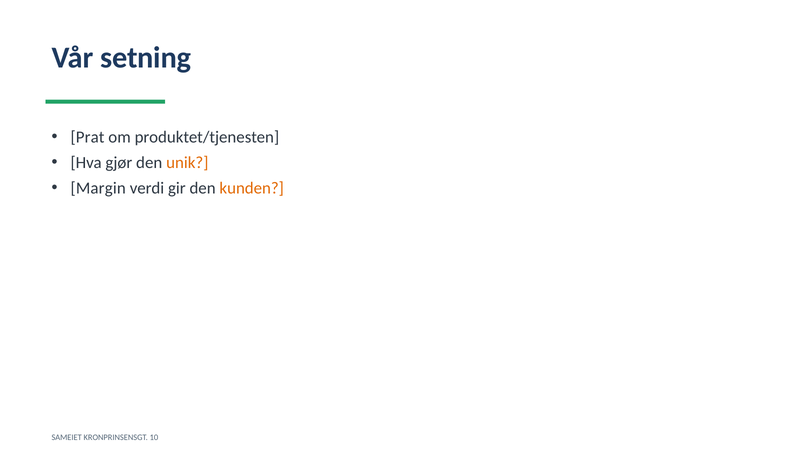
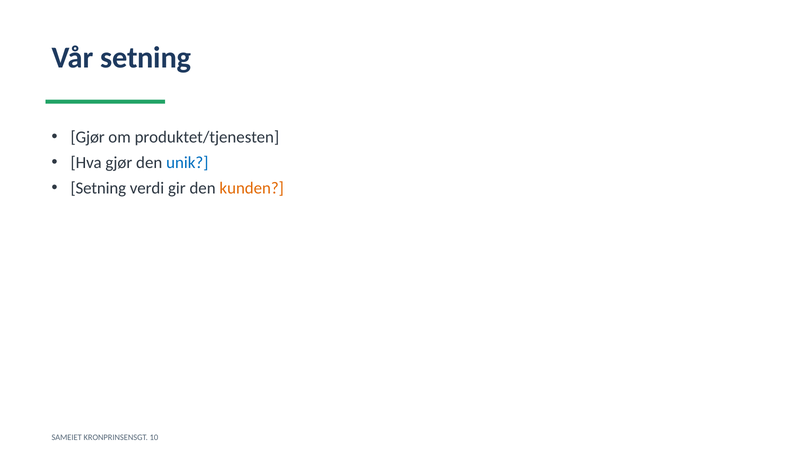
Prat at (88, 137): Prat -> Gjør
unik colour: orange -> blue
Margin at (98, 188): Margin -> Setning
